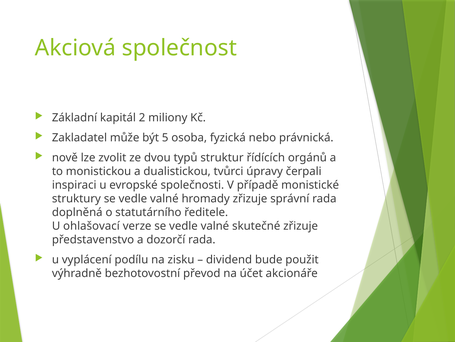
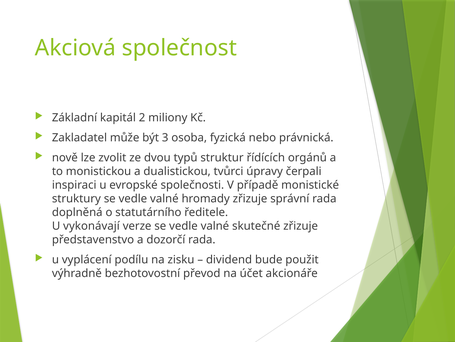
5: 5 -> 3
ohlašovací: ohlašovací -> vykonávají
